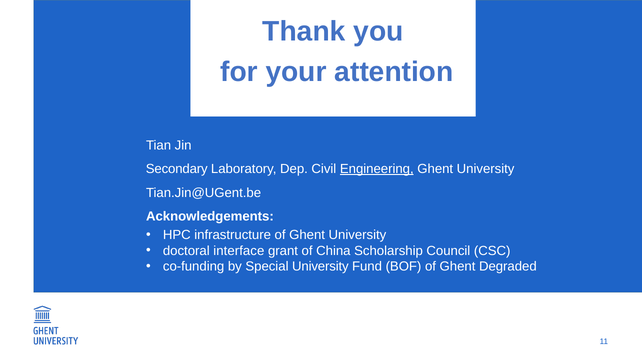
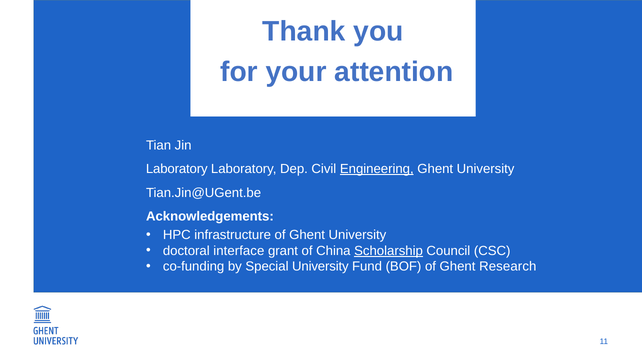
Secondary at (177, 169): Secondary -> Laboratory
Scholarship underline: none -> present
Degraded: Degraded -> Research
